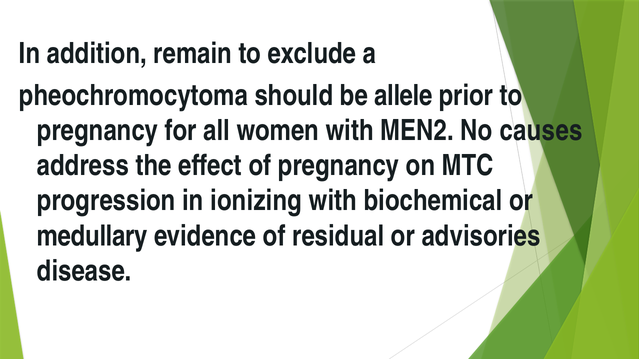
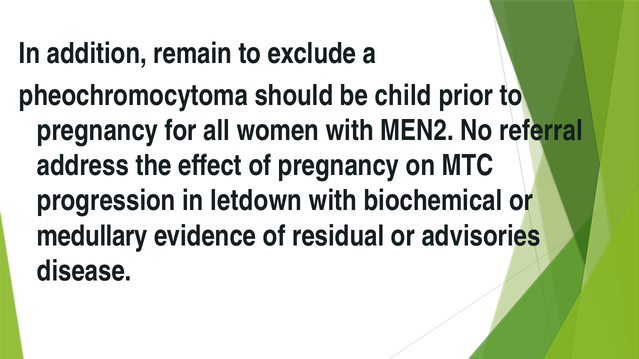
allele: allele -> child
causes: causes -> referral
ionizing: ionizing -> letdown
